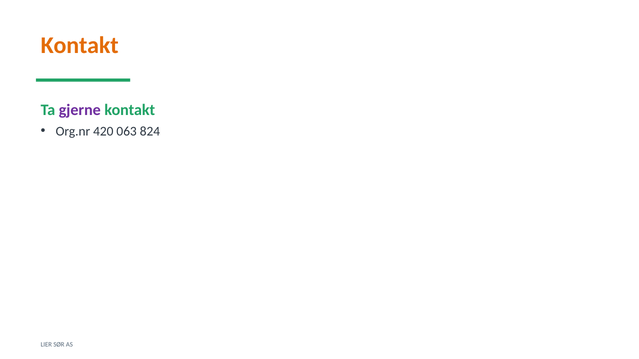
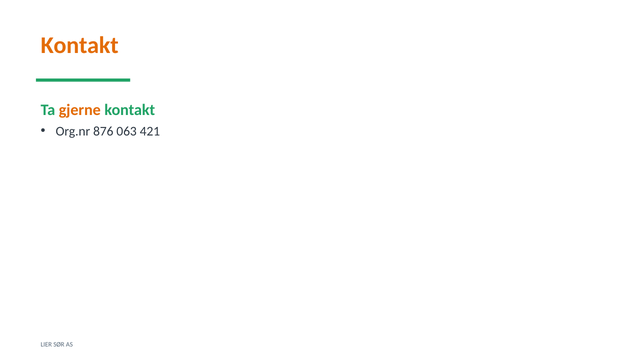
gjerne colour: purple -> orange
420: 420 -> 876
824: 824 -> 421
